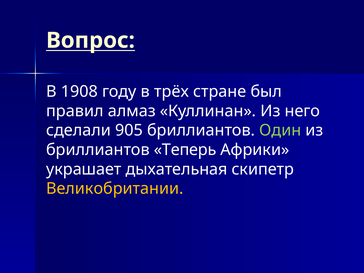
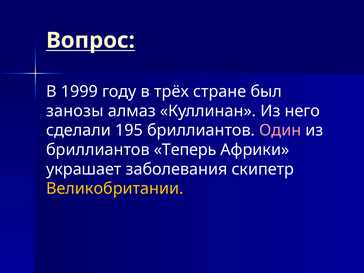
1908: 1908 -> 1999
правил: правил -> занозы
905: 905 -> 195
Один colour: light green -> pink
дыхательная: дыхательная -> заболевания
